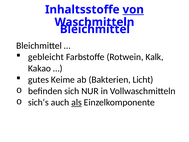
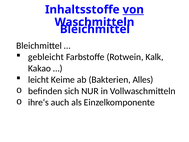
gutes: gutes -> leicht
Licht: Licht -> Alles
sich‘s: sich‘s -> ihre‘s
als underline: present -> none
